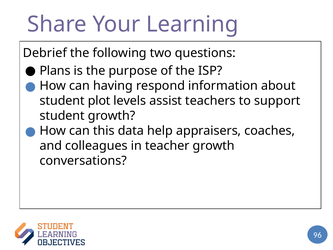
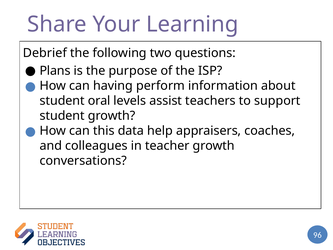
respond: respond -> perform
plot: plot -> oral
